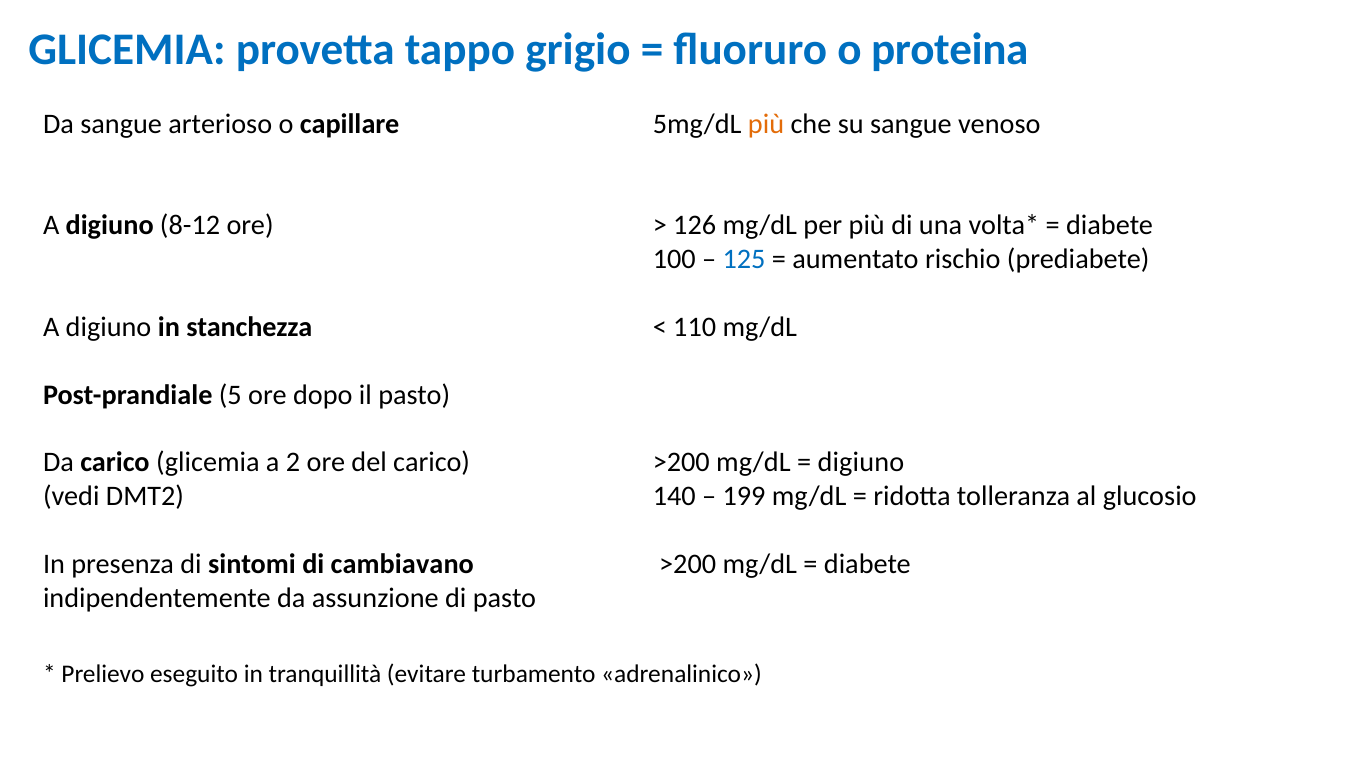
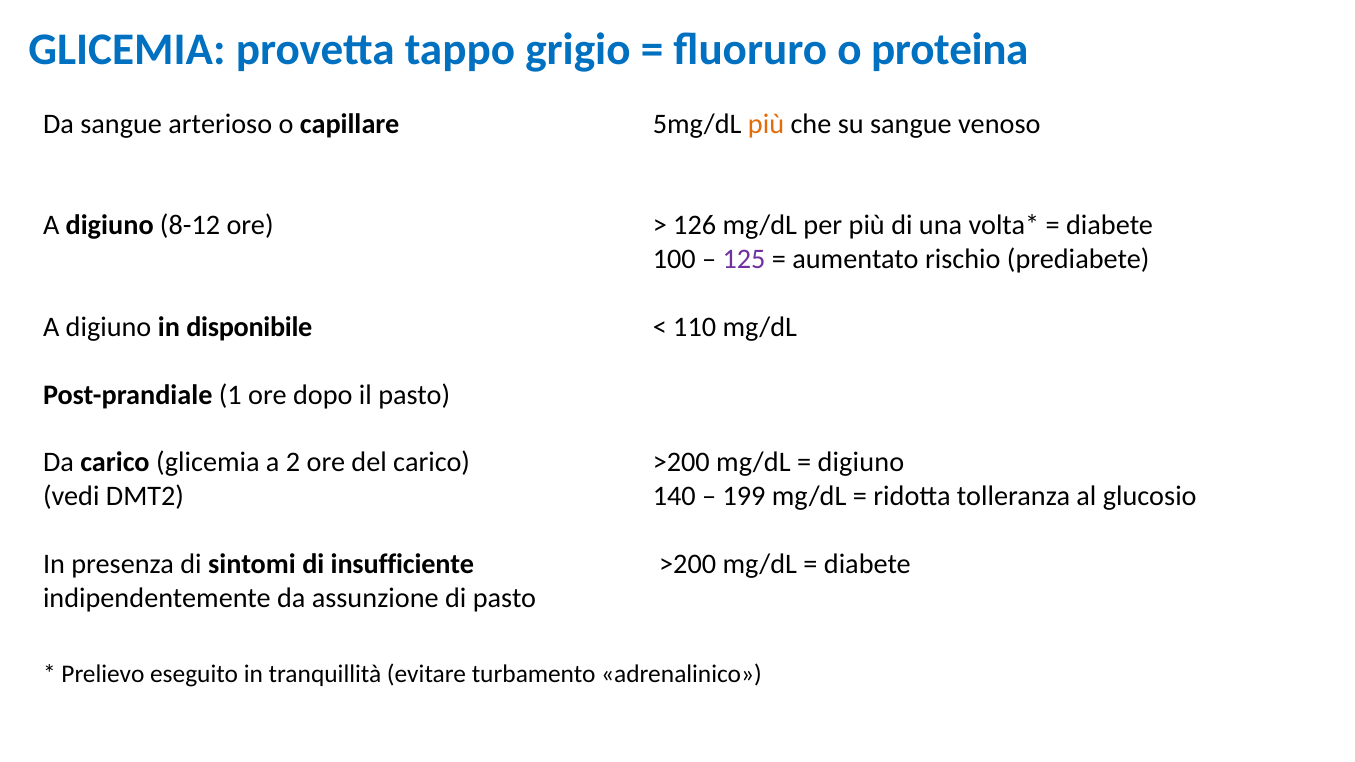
125 colour: blue -> purple
stanchezza: stanchezza -> disponibile
5: 5 -> 1
cambiavano: cambiavano -> insufficiente
